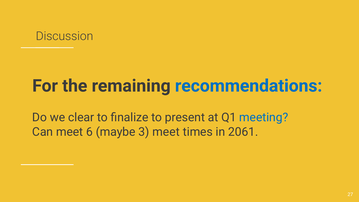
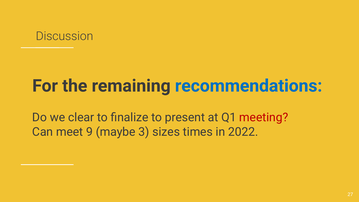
meeting colour: blue -> red
6: 6 -> 9
3 meet: meet -> sizes
2061: 2061 -> 2022
